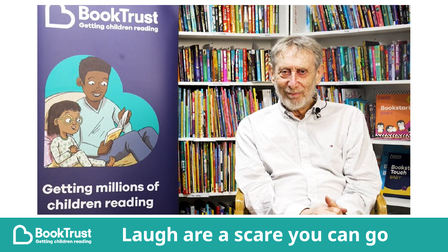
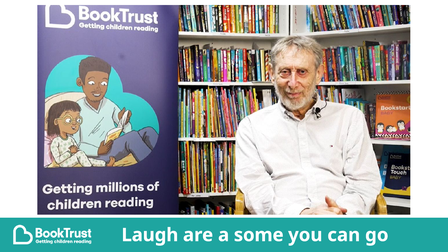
scare: scare -> some
